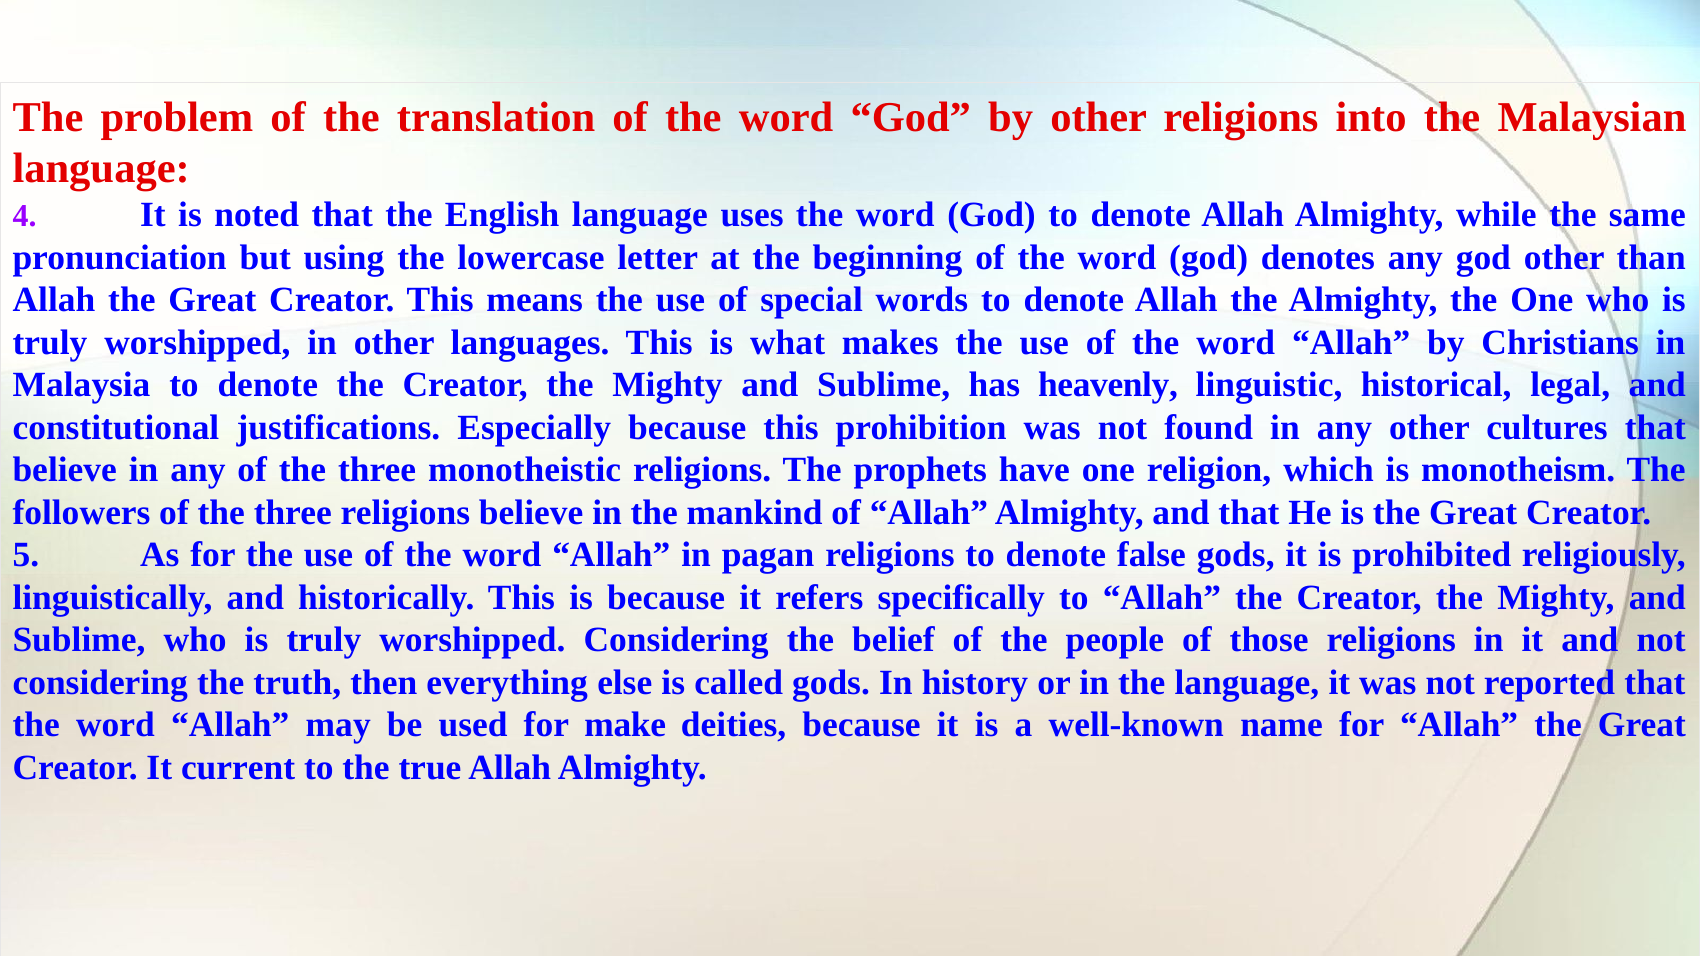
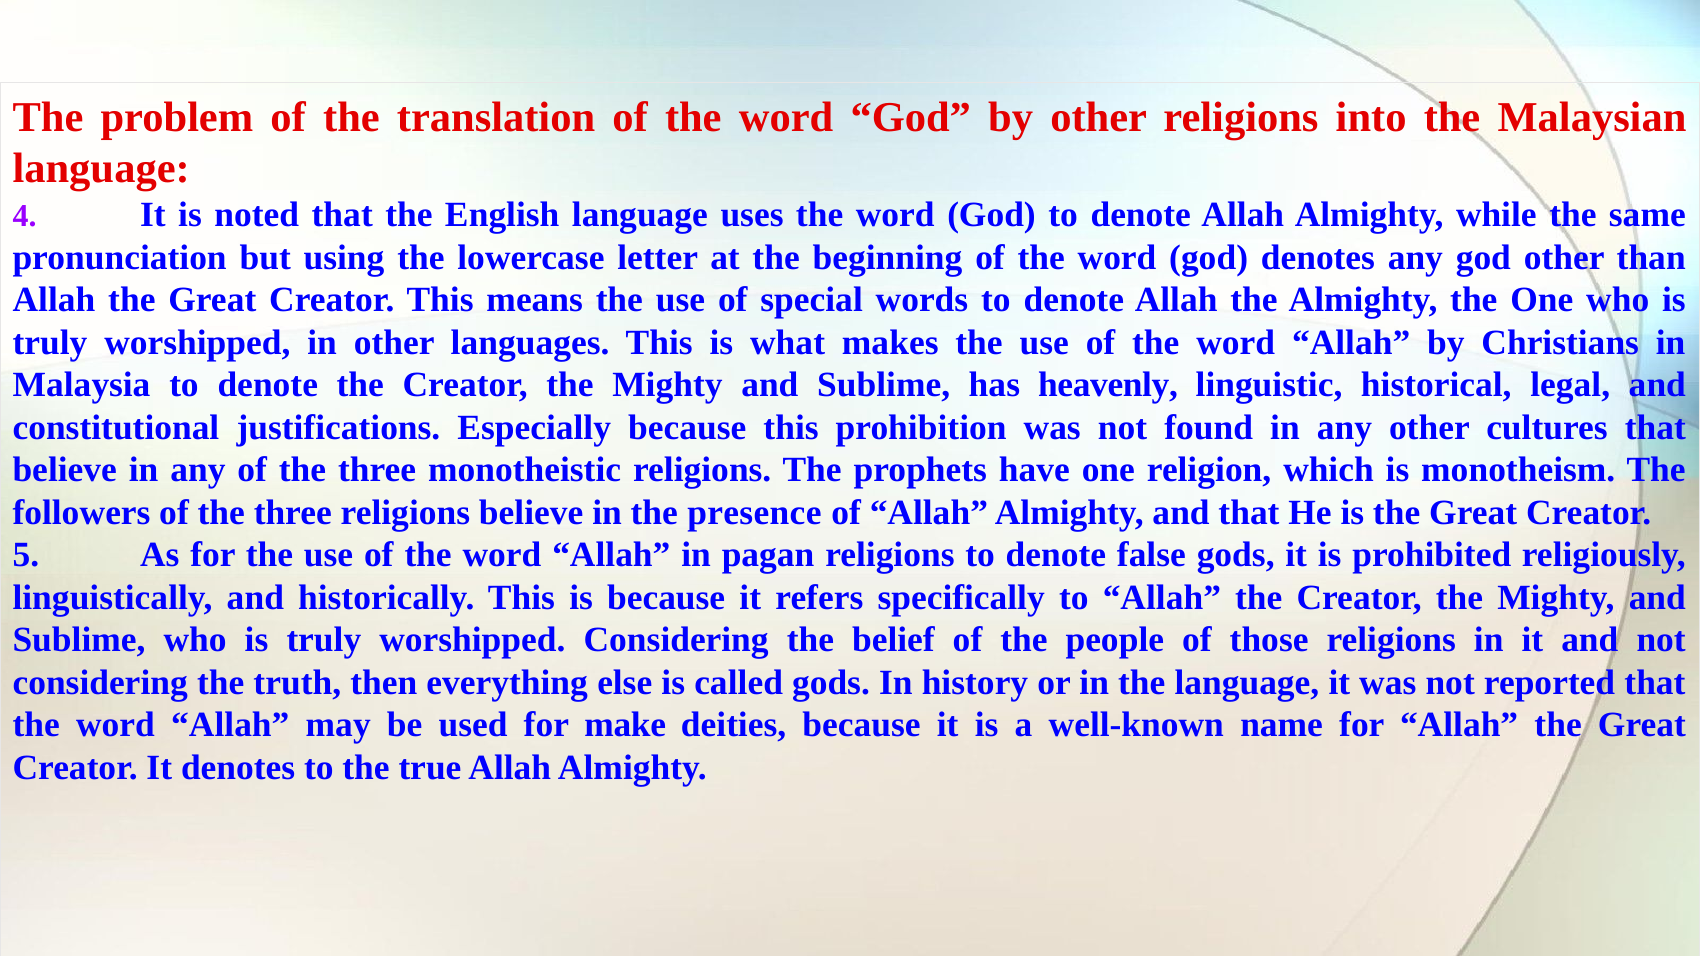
mankind: mankind -> presence
It current: current -> denotes
